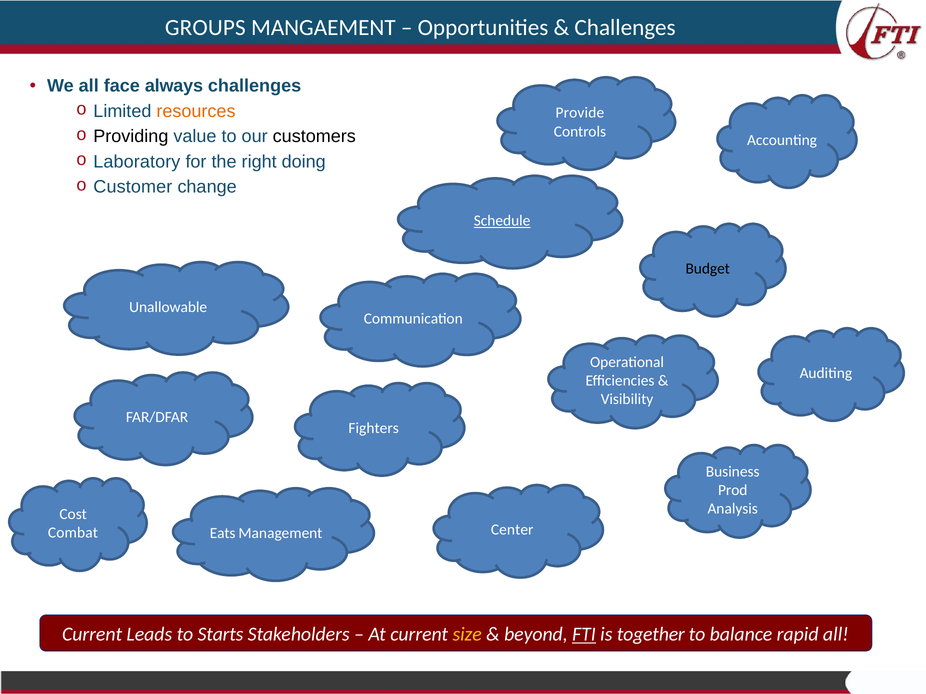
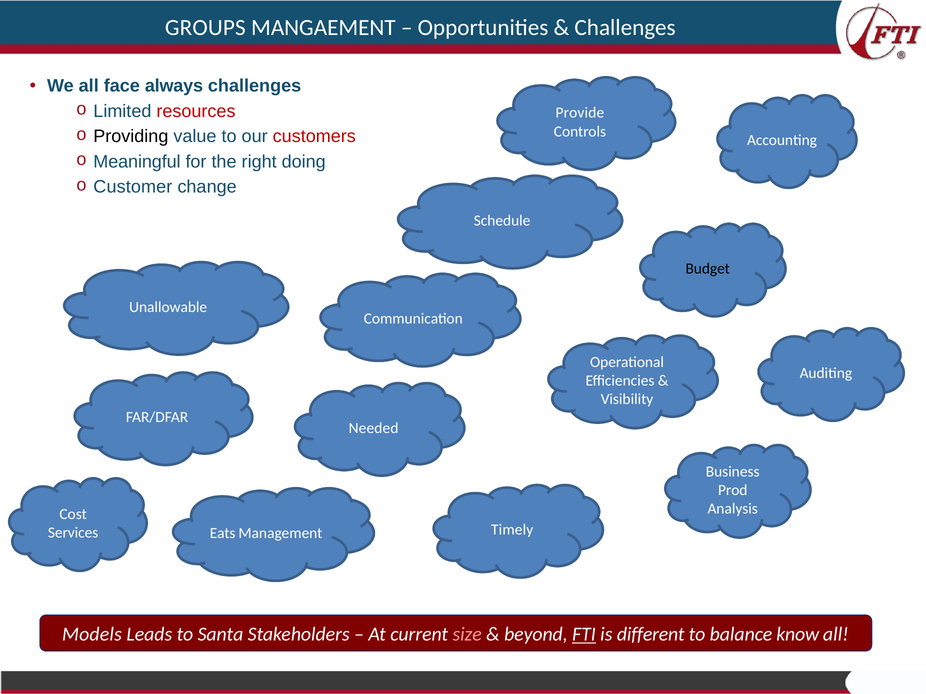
resources colour: orange -> red
customers colour: black -> red
Laboratory: Laboratory -> Meaningful
Schedule underline: present -> none
Fighters: Fighters -> Needed
Center: Center -> Timely
Combat: Combat -> Services
Current at (92, 635): Current -> Models
Starts: Starts -> Santa
size colour: yellow -> pink
together: together -> different
rapid: rapid -> know
